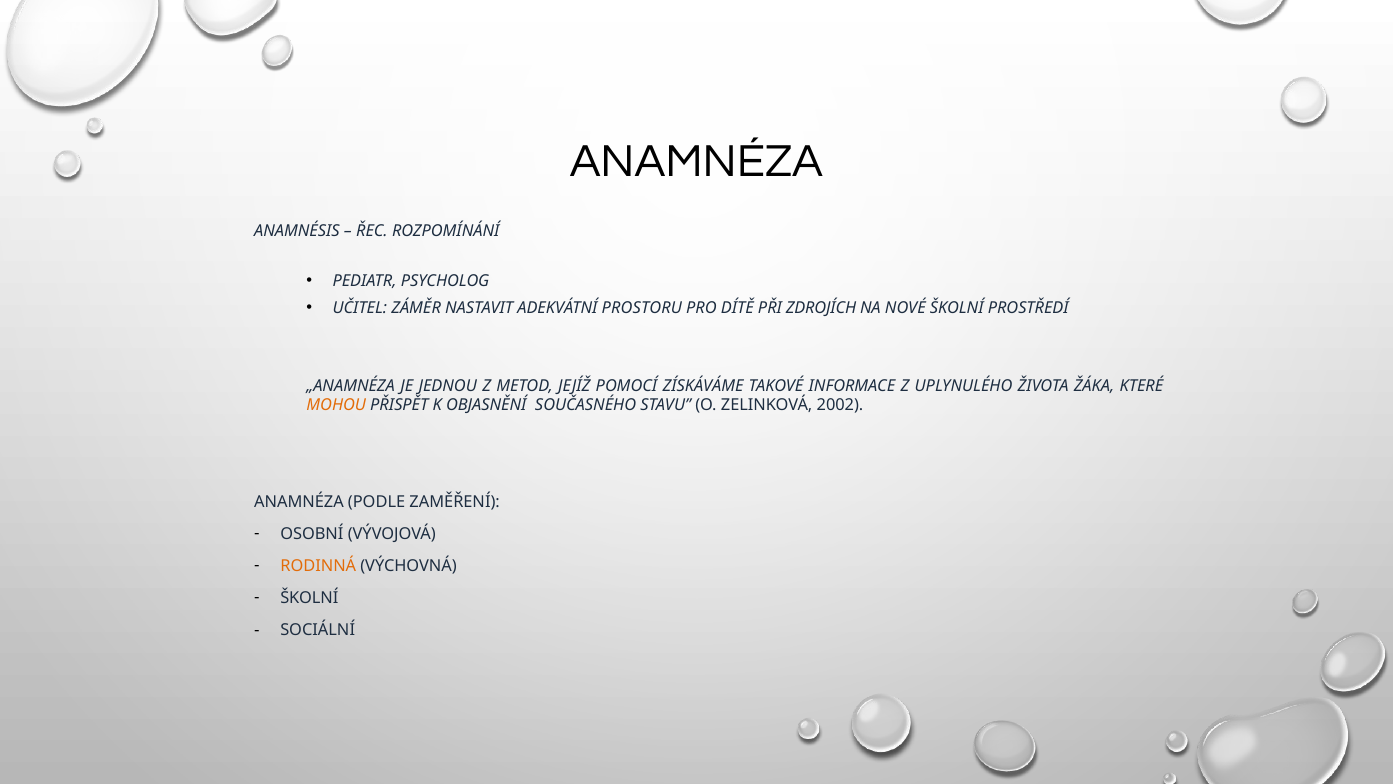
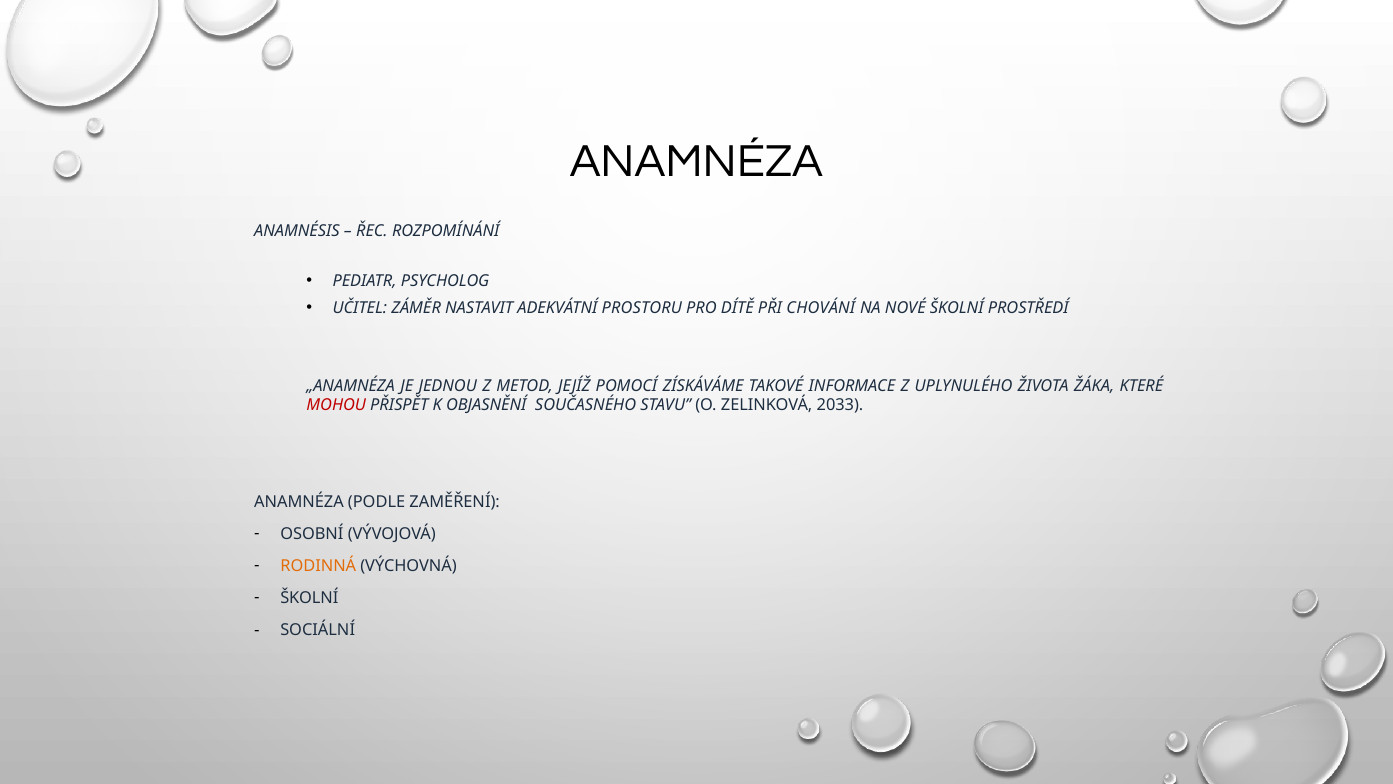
ZDROJÍCH: ZDROJÍCH -> CHOVÁNÍ
MOHOU colour: orange -> red
2002: 2002 -> 2033
